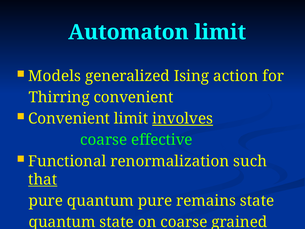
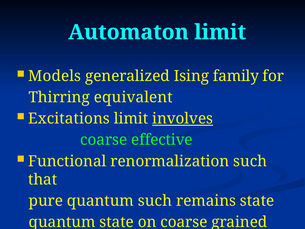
action: action -> family
Thirring convenient: convenient -> equivalent
Convenient at (69, 119): Convenient -> Excitations
that underline: present -> none
quantum pure: pure -> such
